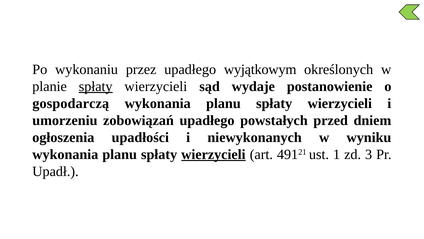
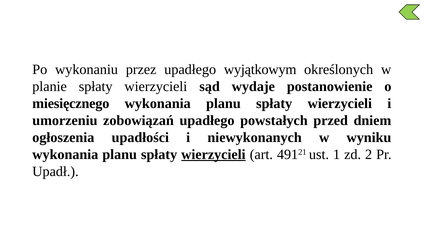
spłaty at (96, 86) underline: present -> none
gospodarczą: gospodarczą -> miesięcznego
3: 3 -> 2
